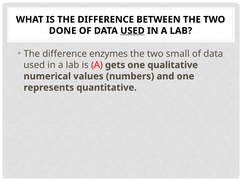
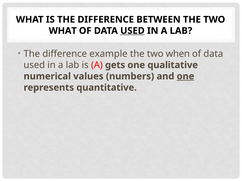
DONE at (63, 31): DONE -> WHAT
enzymes: enzymes -> example
small: small -> when
one at (185, 76) underline: none -> present
